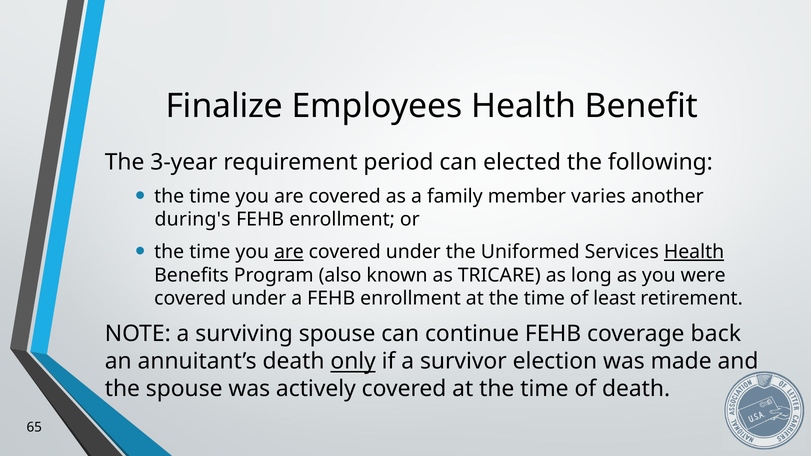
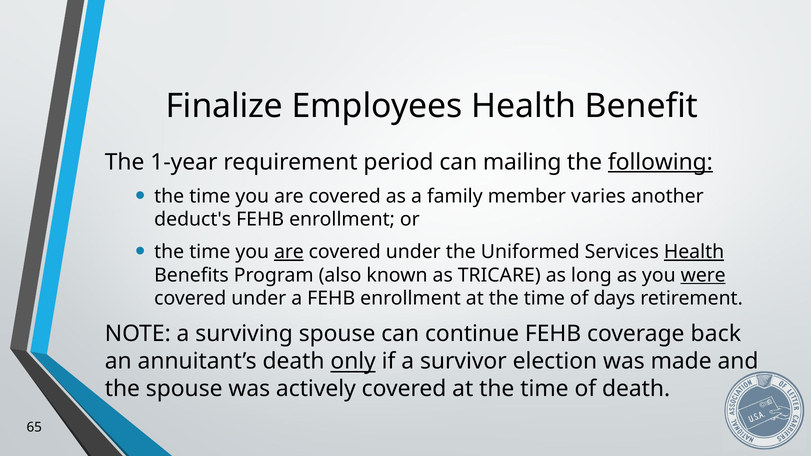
3-year: 3-year -> 1-year
elected: elected -> mailing
following underline: none -> present
during's: during's -> deduct's
were underline: none -> present
least: least -> days
